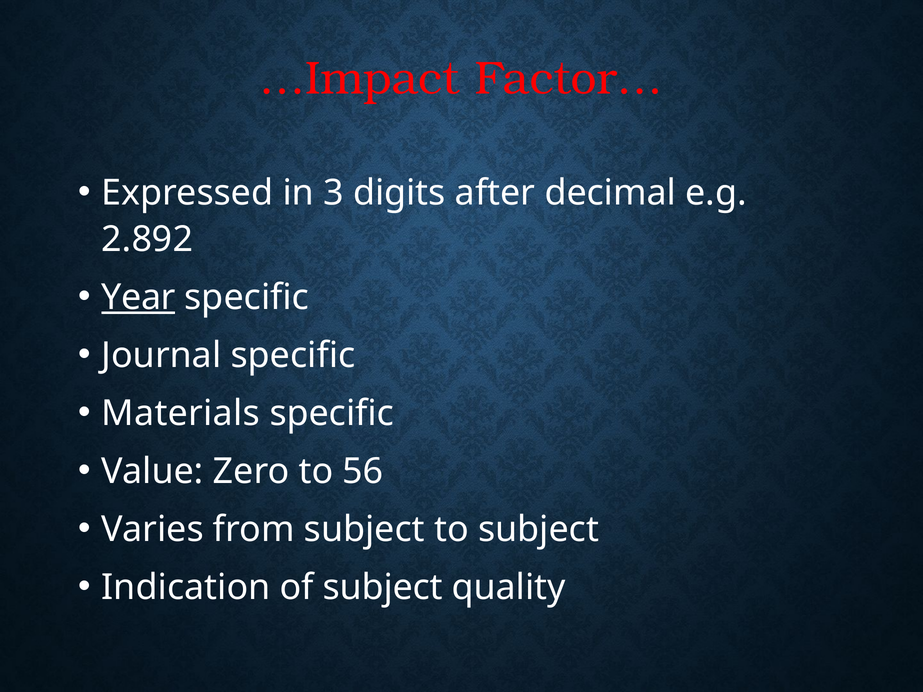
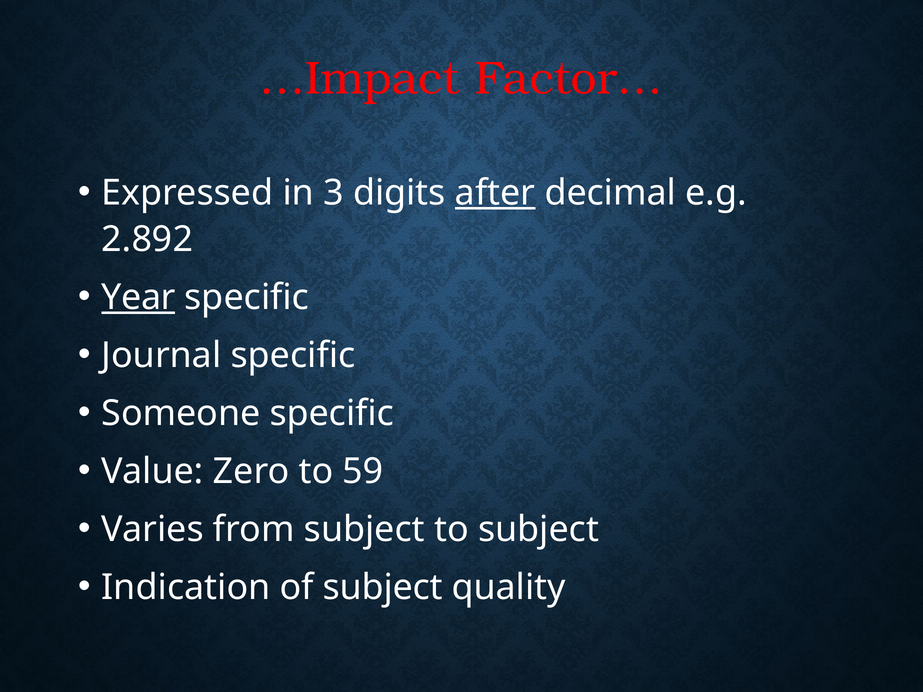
after underline: none -> present
Materials: Materials -> Someone
56: 56 -> 59
